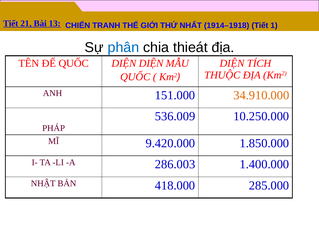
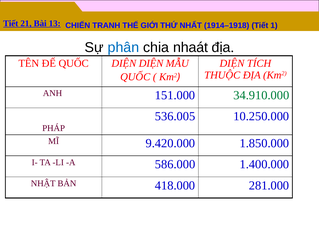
thieát: thieát -> nhaát
34.910.000 colour: orange -> green
536.009: 536.009 -> 536.005
286.003: 286.003 -> 586.000
285.000: 285.000 -> 281.000
